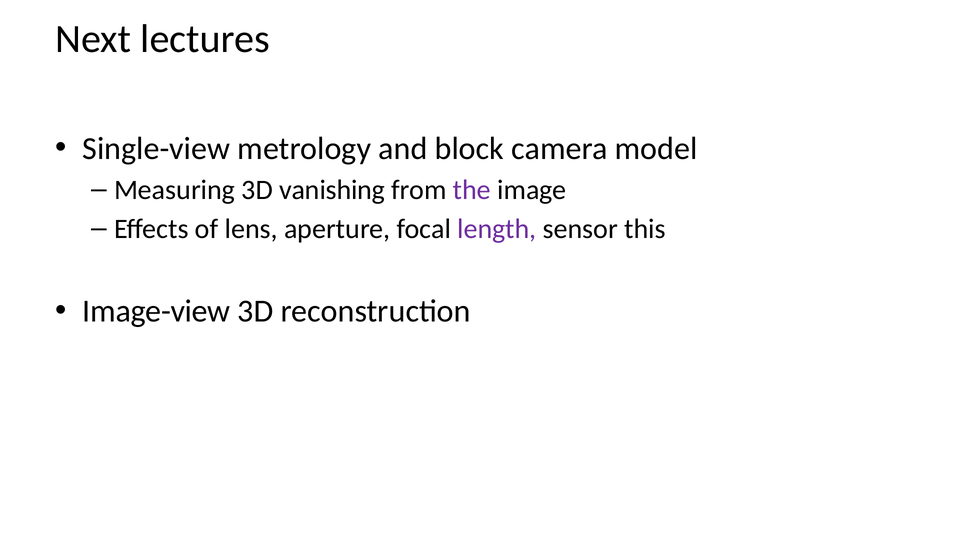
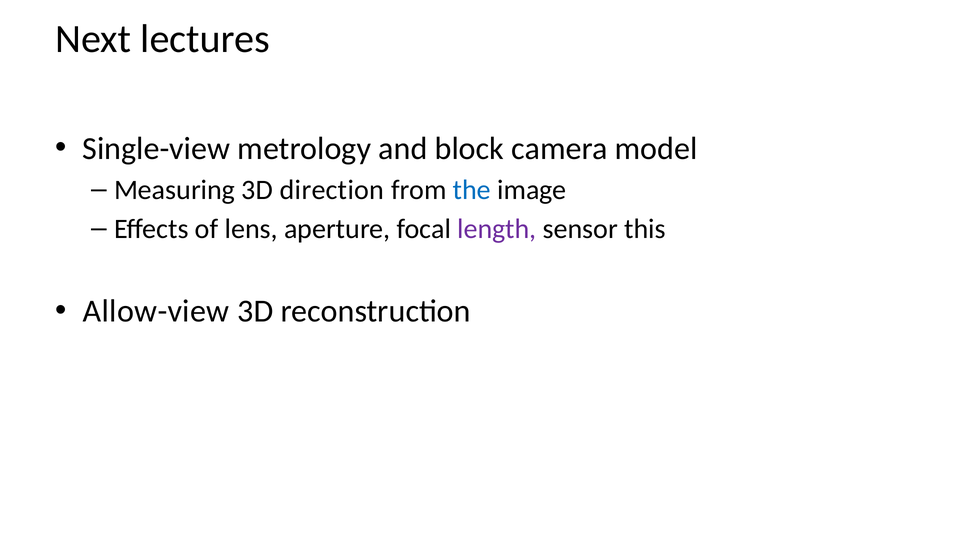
vanishing: vanishing -> direction
the colour: purple -> blue
Image-view: Image-view -> Allow-view
